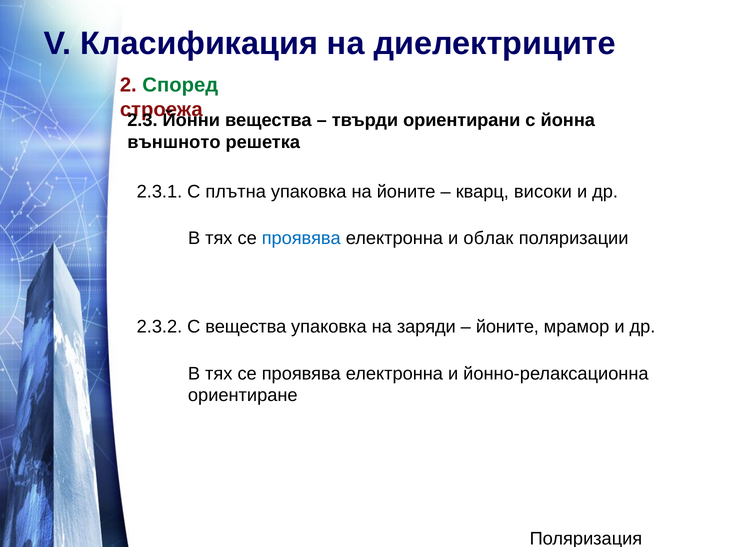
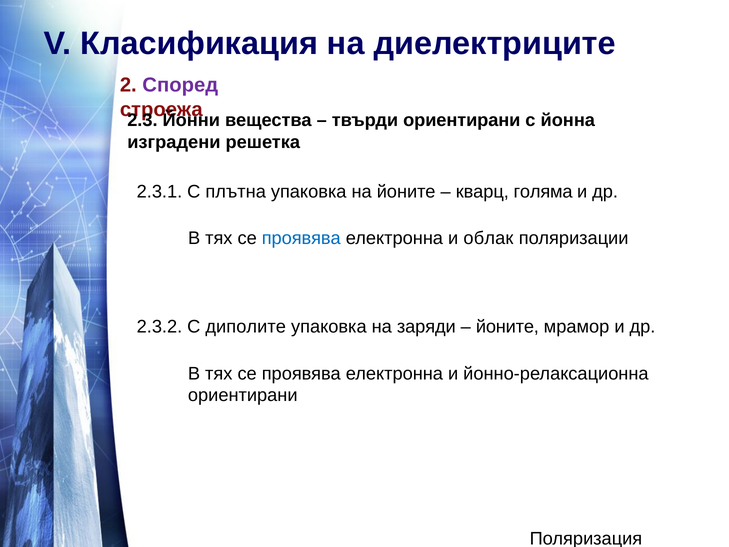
Според colour: green -> purple
външното: външното -> изградени
високи: високи -> голяма
С вещества: вещества -> диполите
ориентиране at (243, 395): ориентиране -> ориентирани
